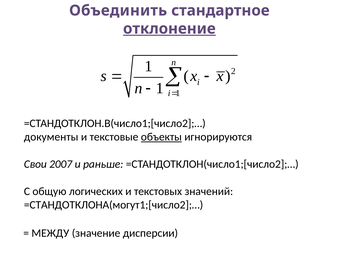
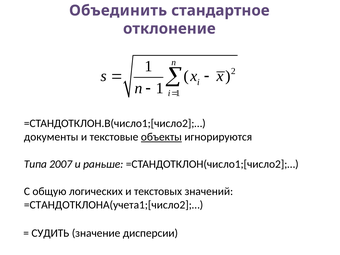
отклонение underline: present -> none
Свои: Свои -> Типа
=СТАНДОТКЛОНА(могут1;[число2];…: =СТАНДОТКЛОНА(могут1;[число2];… -> =СТАНДОТКЛОНА(учета1;[число2];…
МЕЖДУ: МЕЖДУ -> СУДИТЬ
